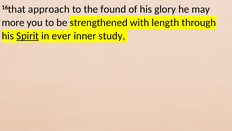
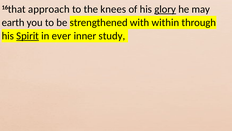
found: found -> knees
glory underline: none -> present
more: more -> earth
length: length -> within
